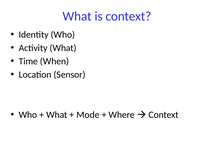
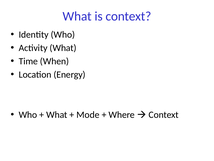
Sensor: Sensor -> Energy
